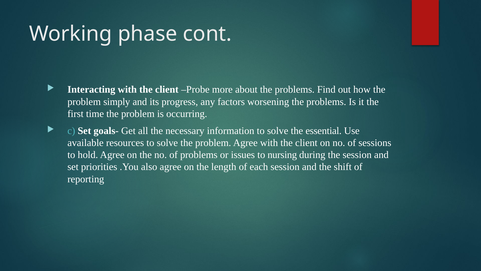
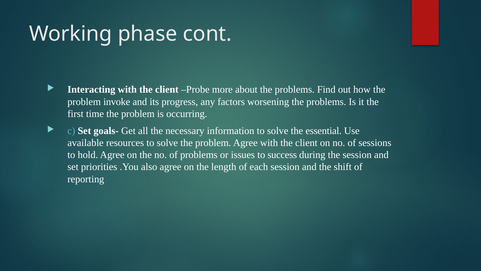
simply: simply -> invoke
nursing: nursing -> success
